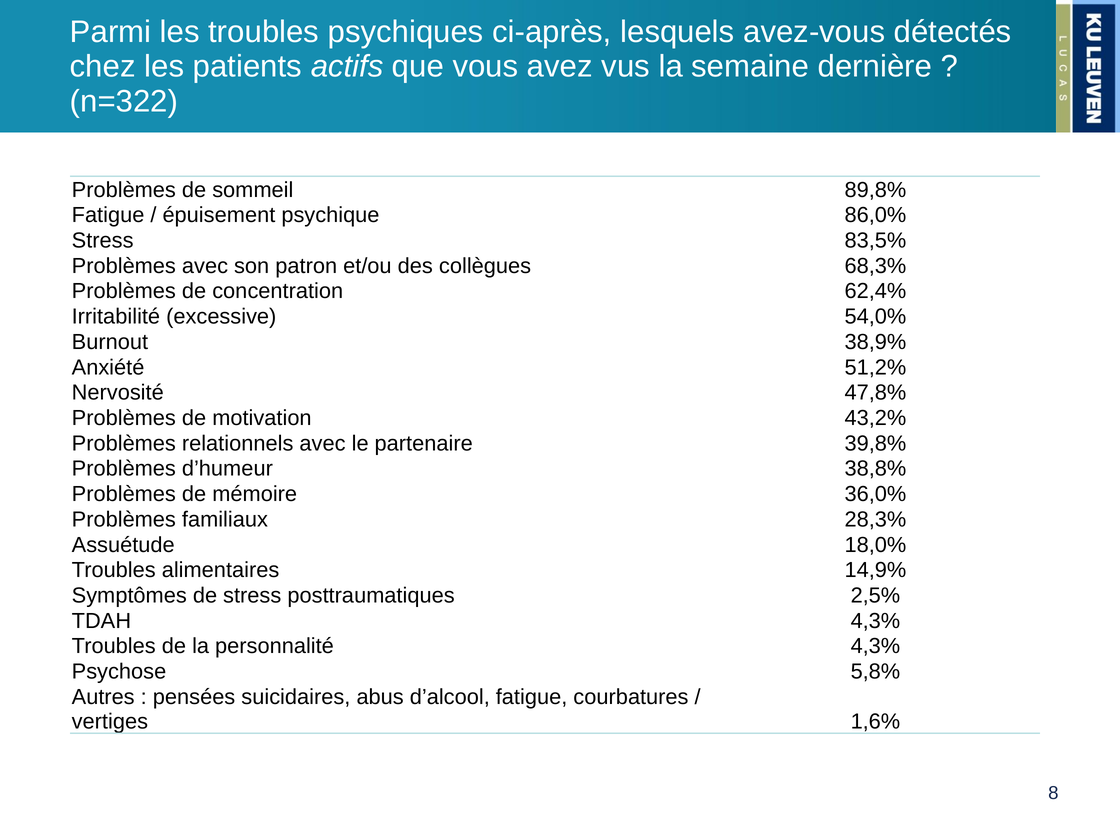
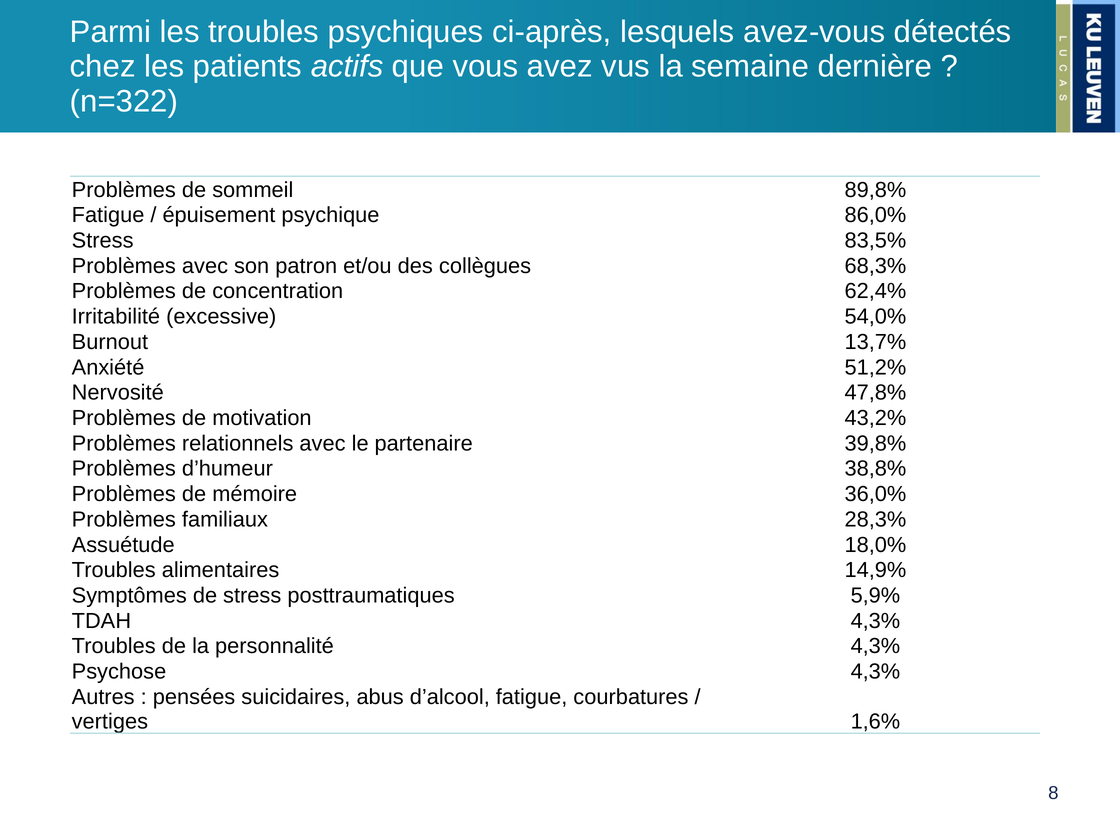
38,9%: 38,9% -> 13,7%
2,5%: 2,5% -> 5,9%
Psychose 5,8%: 5,8% -> 4,3%
